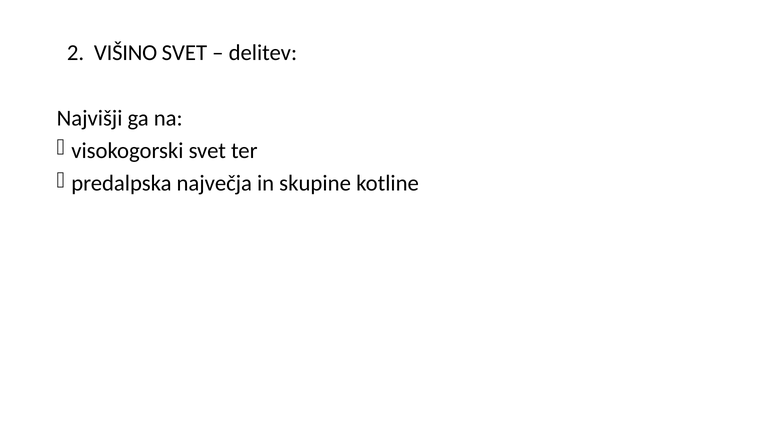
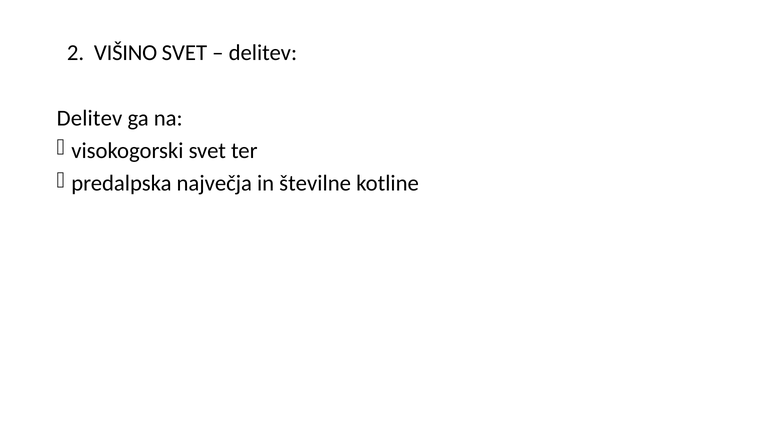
Najvišji at (90, 118): Najvišji -> Delitev
skupine: skupine -> številne
